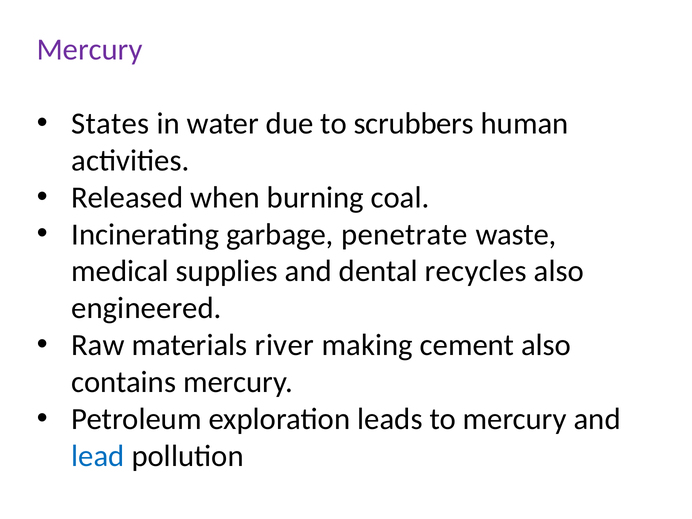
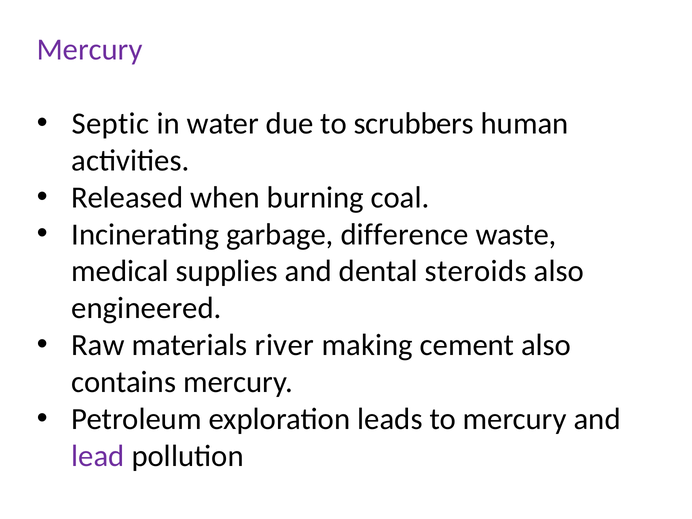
States: States -> Septic
penetrate: penetrate -> difference
recycles: recycles -> steroids
lead colour: blue -> purple
